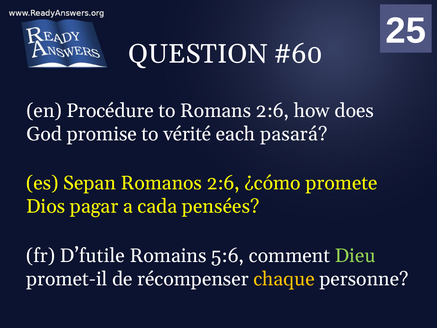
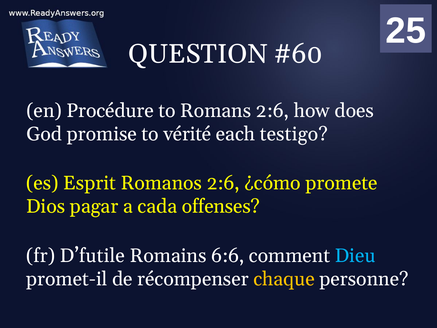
pasará: pasará -> testigo
Sepan: Sepan -> Esprit
pensées: pensées -> offenses
5:6: 5:6 -> 6:6
Dieu colour: light green -> light blue
